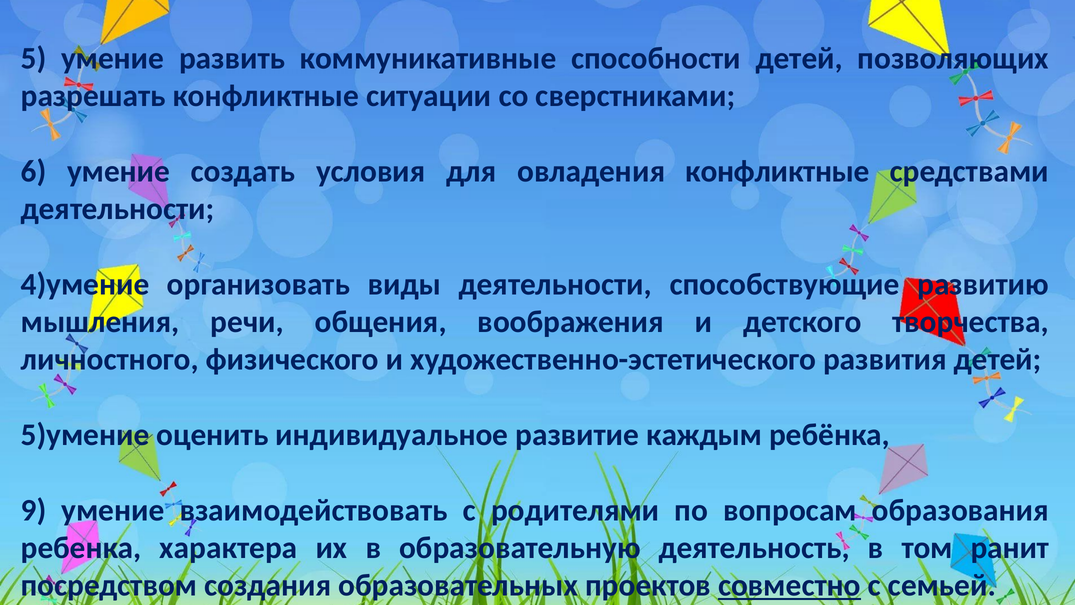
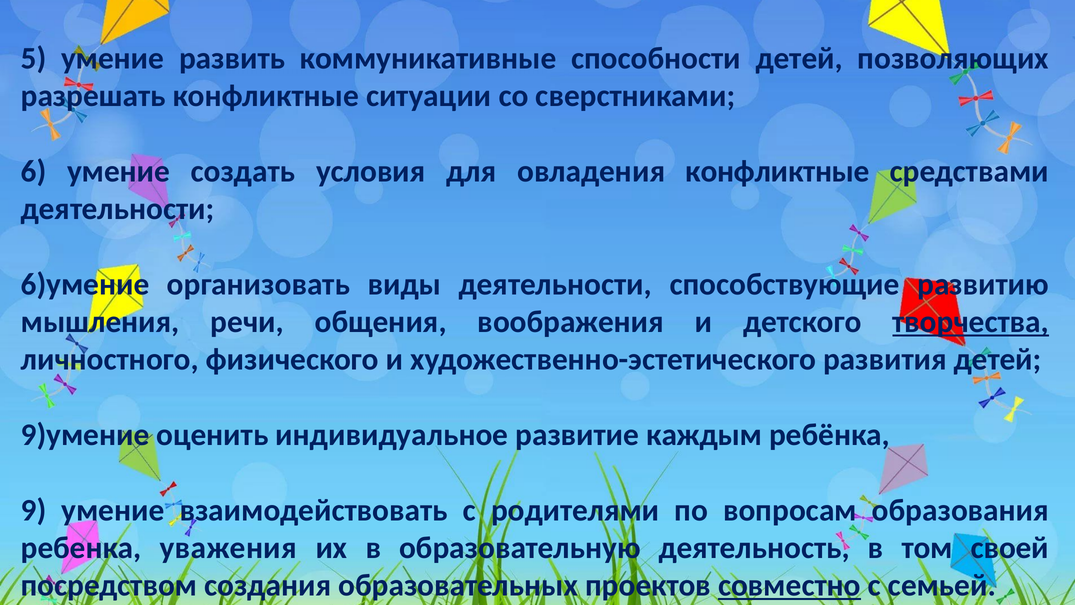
4)умение: 4)умение -> 6)умение
творчества underline: none -> present
5)умение: 5)умение -> 9)умение
характера: характера -> уважения
ранит: ранит -> своей
